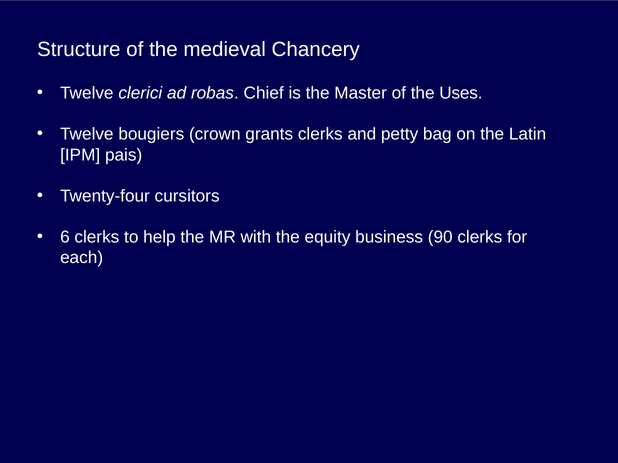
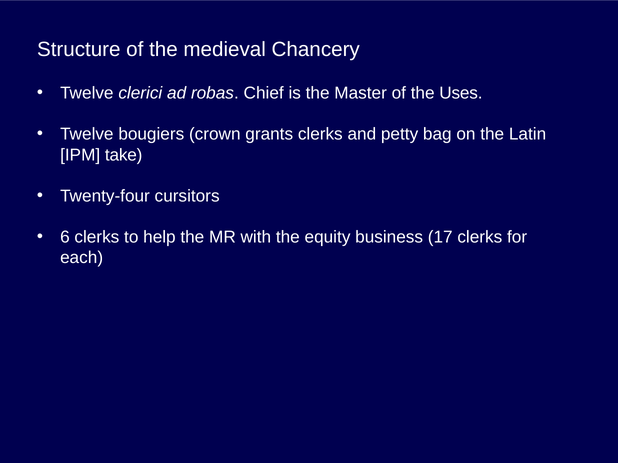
pais: pais -> take
90: 90 -> 17
